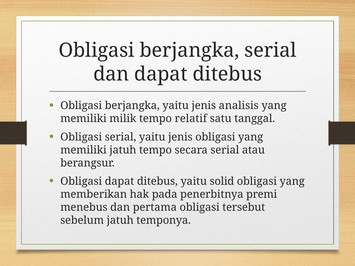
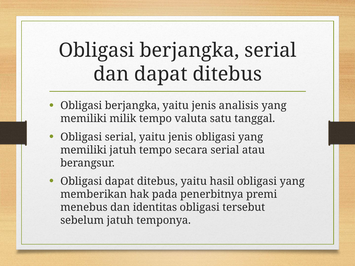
relatif: relatif -> valuta
solid: solid -> hasil
pertama: pertama -> identitas
